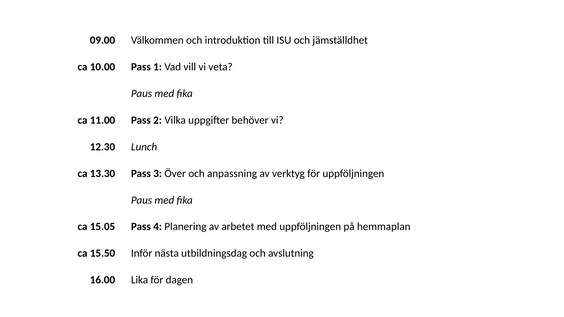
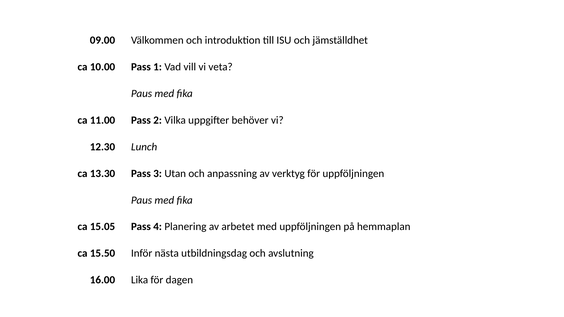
Över: Över -> Utan
